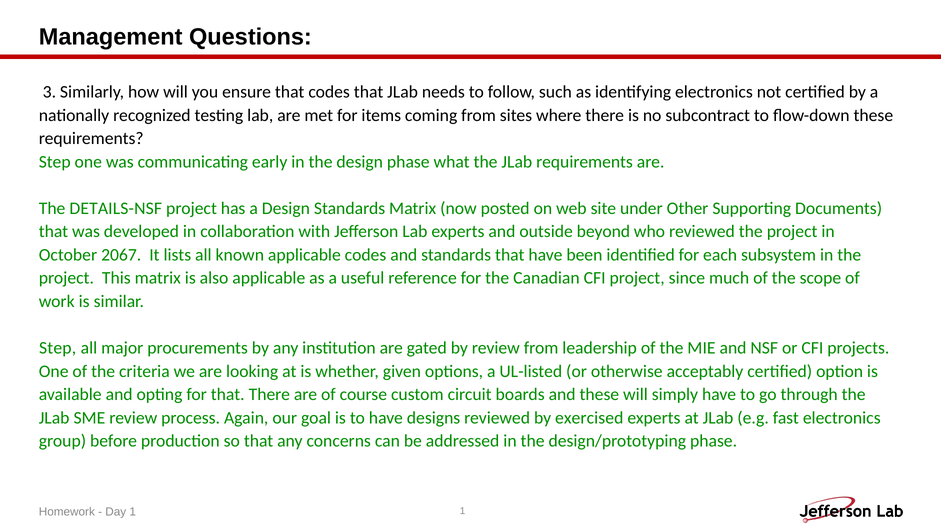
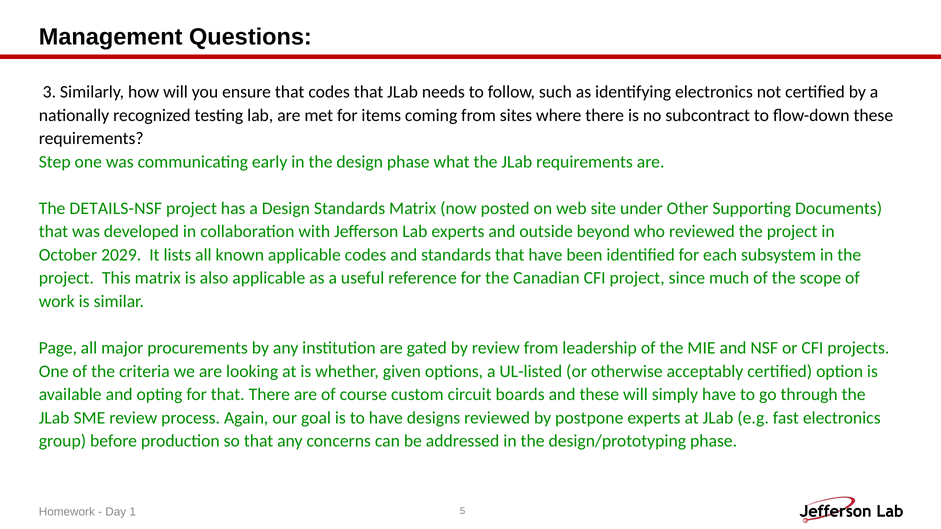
2067: 2067 -> 2029
Step at (58, 348): Step -> Page
exercised: exercised -> postpone
1 1: 1 -> 5
